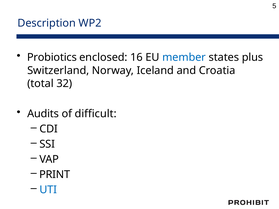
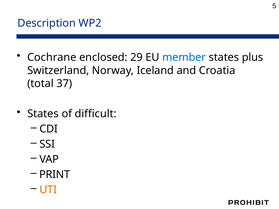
Probiotics: Probiotics -> Cochrane
16: 16 -> 29
32: 32 -> 37
Audits at (43, 114): Audits -> States
UTI colour: blue -> orange
